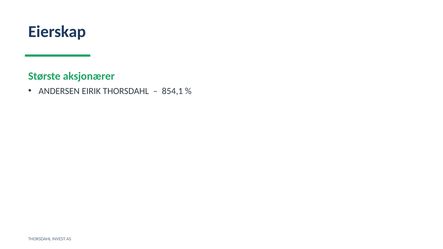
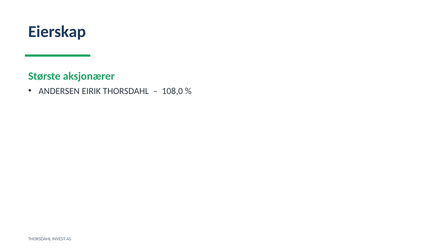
854,1: 854,1 -> 108,0
